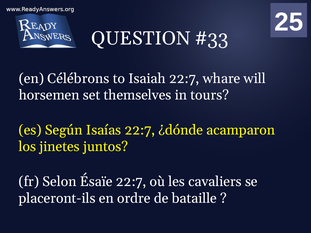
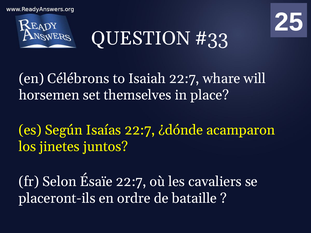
tours: tours -> place
